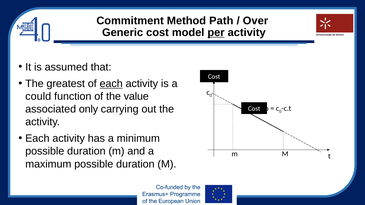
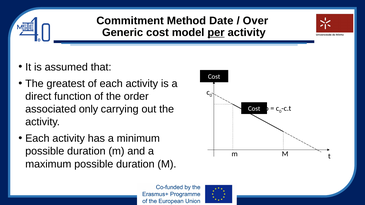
Path: Path -> Date
each at (111, 84) underline: present -> none
could: could -> direct
value: value -> order
